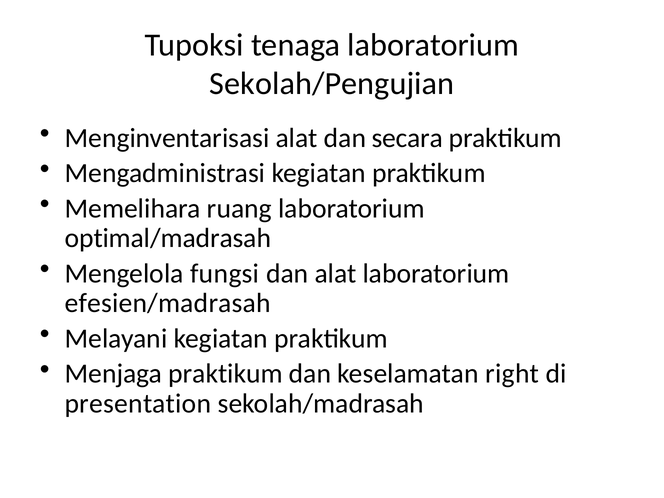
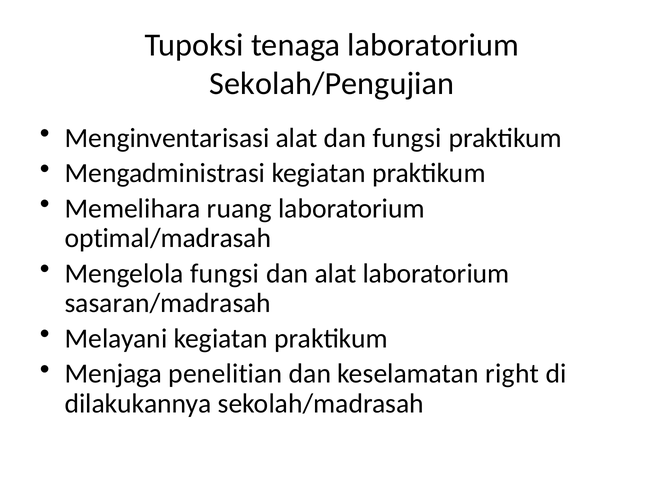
dan secara: secara -> fungsi
efesien/madrasah: efesien/madrasah -> sasaran/madrasah
Menjaga praktikum: praktikum -> penelitian
presentation: presentation -> dilakukannya
